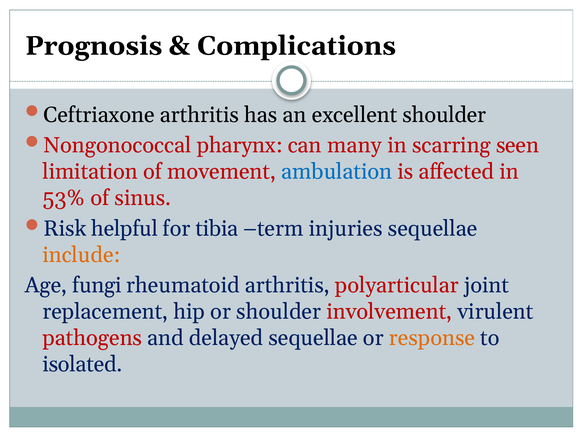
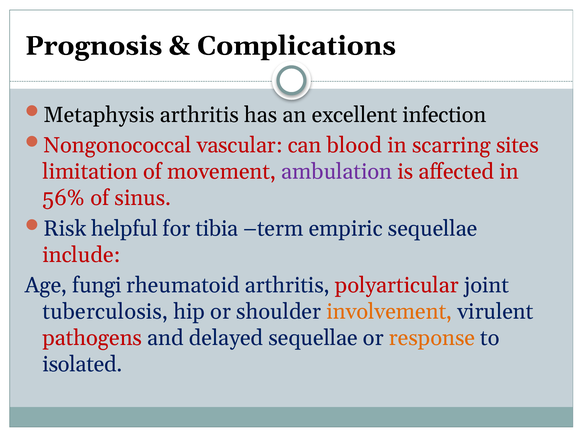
Ceftriaxone: Ceftriaxone -> Metaphysis
excellent shoulder: shoulder -> infection
pharynx: pharynx -> vascular
many: many -> blood
seen: seen -> sites
ambulation colour: blue -> purple
53%: 53% -> 56%
injuries: injuries -> empiric
include colour: orange -> red
replacement: replacement -> tuberculosis
involvement colour: red -> orange
